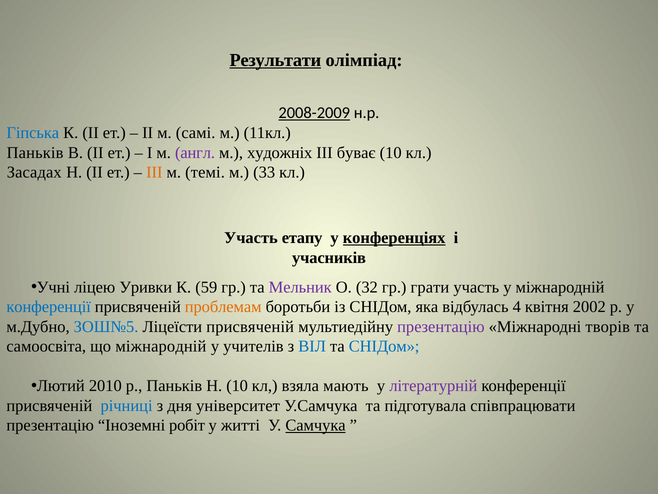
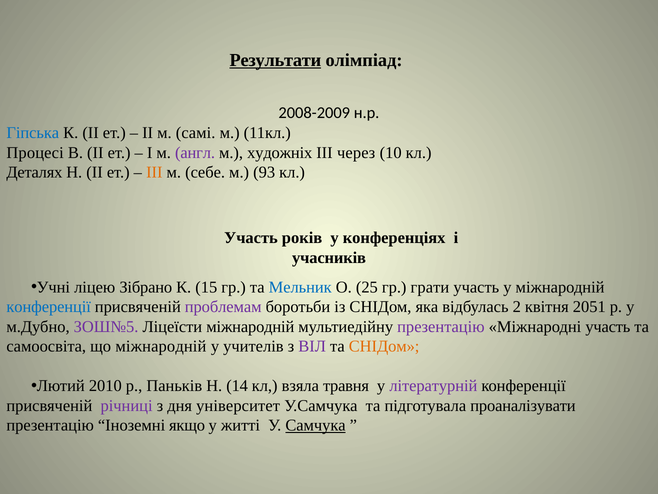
2008-2009 underline: present -> none
Паньків at (35, 152): Паньків -> Процесі
буває: буває -> через
Засадах: Засадах -> Деталях
темі: темі -> себе
33: 33 -> 93
етапу: етапу -> років
конференціях underline: present -> none
Уривки: Уривки -> Зібрано
59: 59 -> 15
Мельник colour: purple -> blue
32: 32 -> 25
проблемам colour: orange -> purple
4: 4 -> 2
2002: 2002 -> 2051
ЗОШ№5 colour: blue -> purple
Ліцеїсти присвяченій: присвяченій -> міжнародній
Міжнародні творів: творів -> участь
ВІЛ colour: blue -> purple
СНІДом at (384, 346) colour: blue -> orange
Н 10: 10 -> 14
мають: мають -> травня
річниці colour: blue -> purple
співпрацювати: співпрацювати -> проаналізувати
робіт: робіт -> якщо
